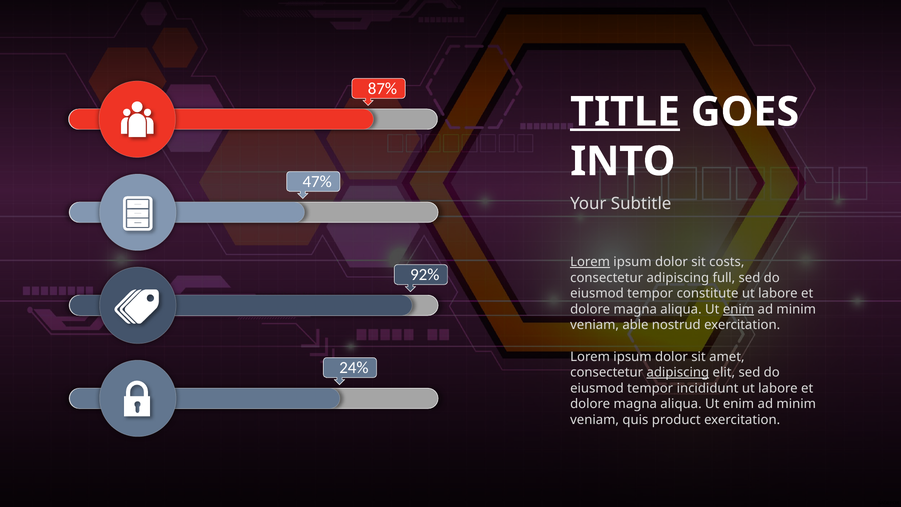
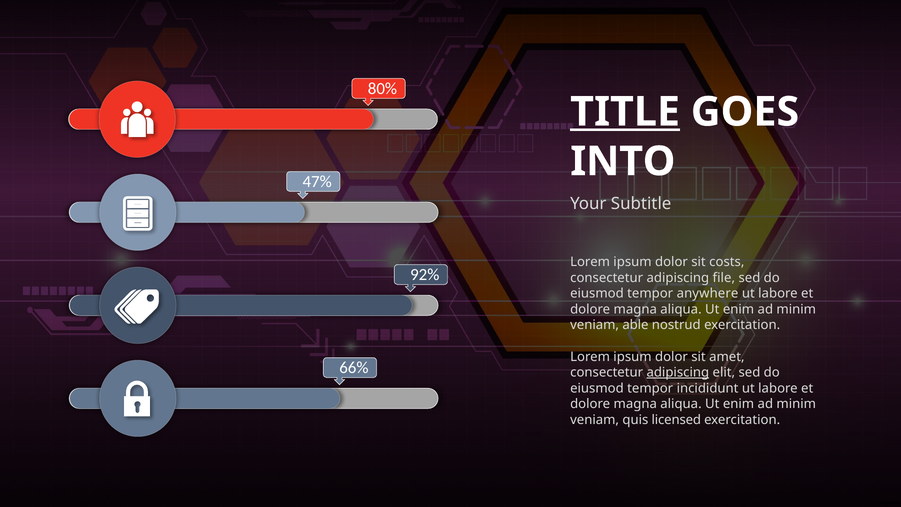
87%: 87% -> 80%
Lorem at (590, 262) underline: present -> none
full: full -> file
constitute: constitute -> anywhere
enim at (739, 309) underline: present -> none
24%: 24% -> 66%
product: product -> licensed
